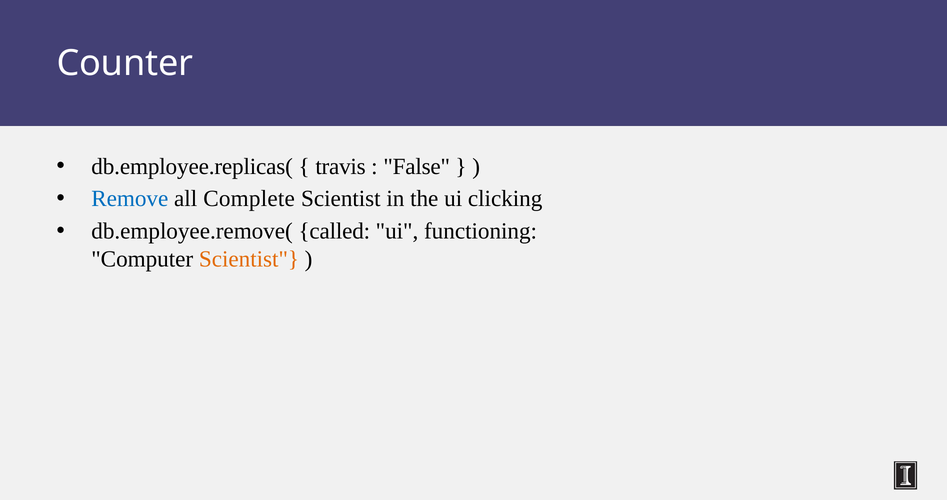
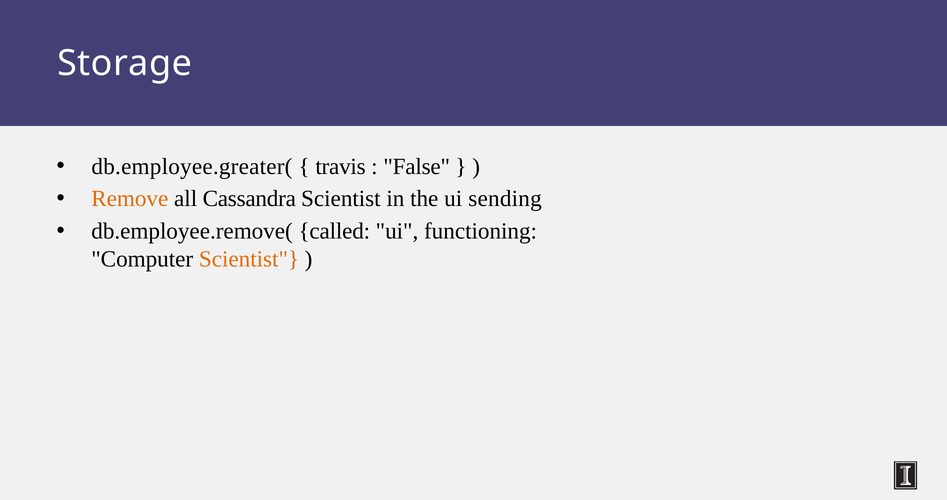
Counter: Counter -> Storage
db.employee.replicas(: db.employee.replicas( -> db.employee.greater(
Remove colour: blue -> orange
Complete: Complete -> Cassandra
clicking: clicking -> sending
